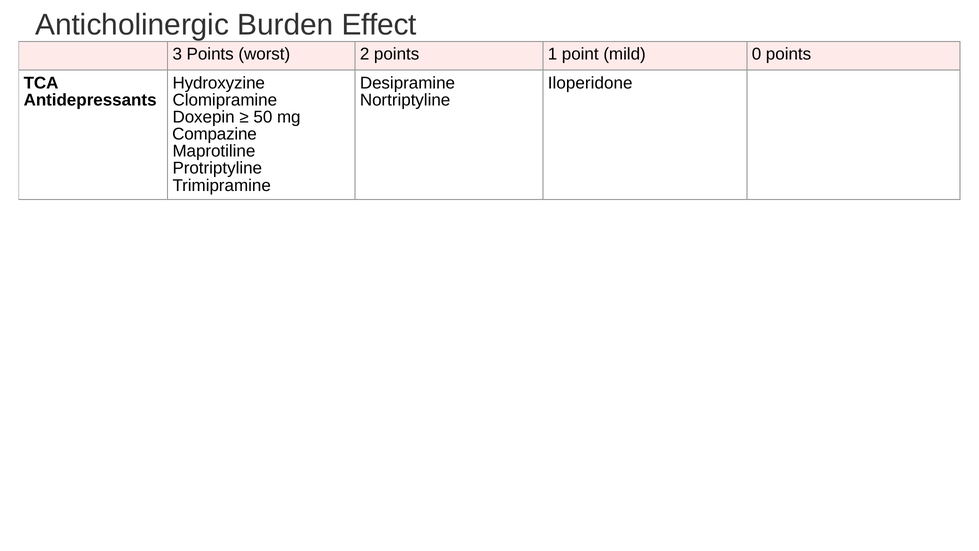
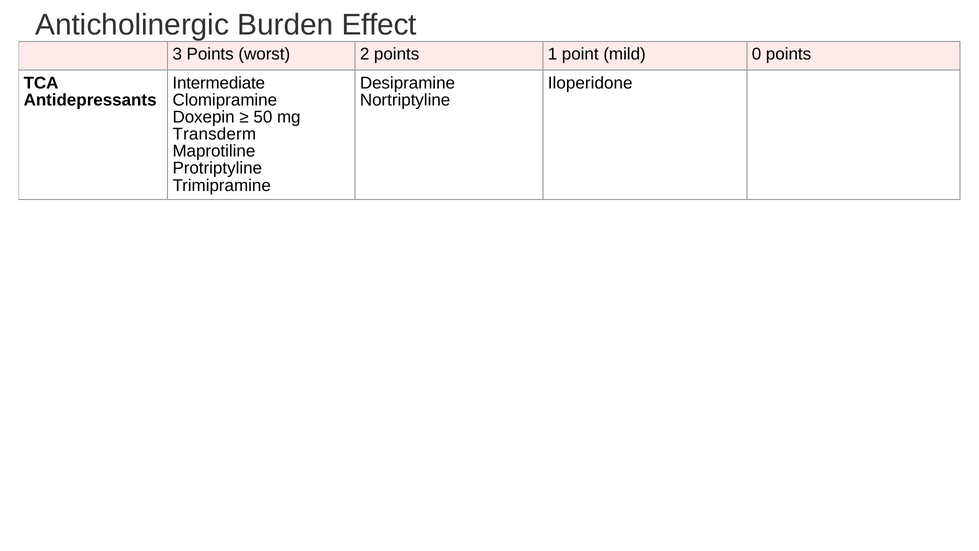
Hydroxyzine: Hydroxyzine -> Intermediate
Compazine: Compazine -> Transderm
